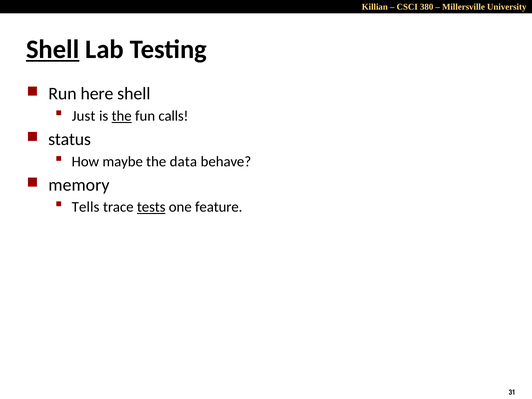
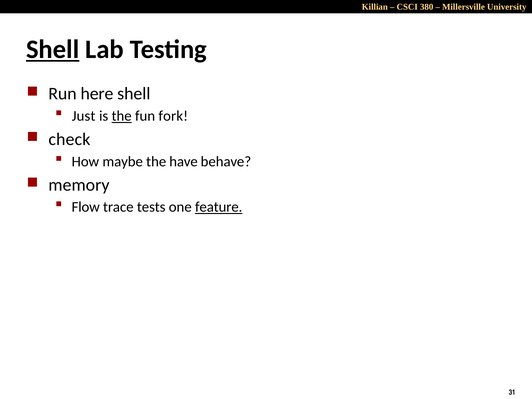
calls: calls -> fork
status: status -> check
data: data -> have
Tells: Tells -> Flow
tests underline: present -> none
feature underline: none -> present
